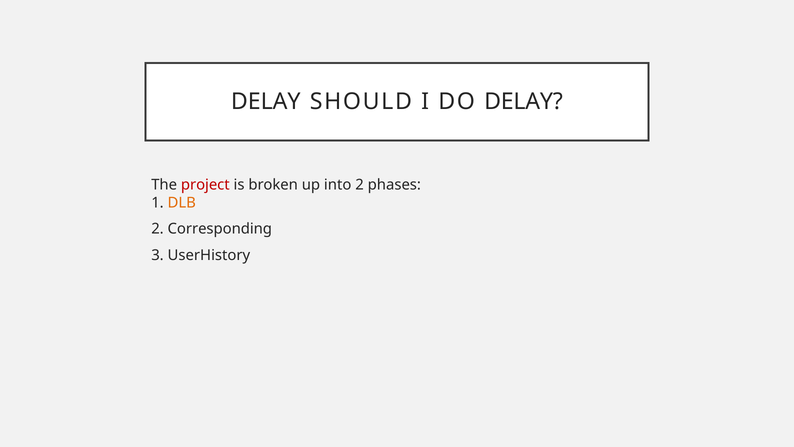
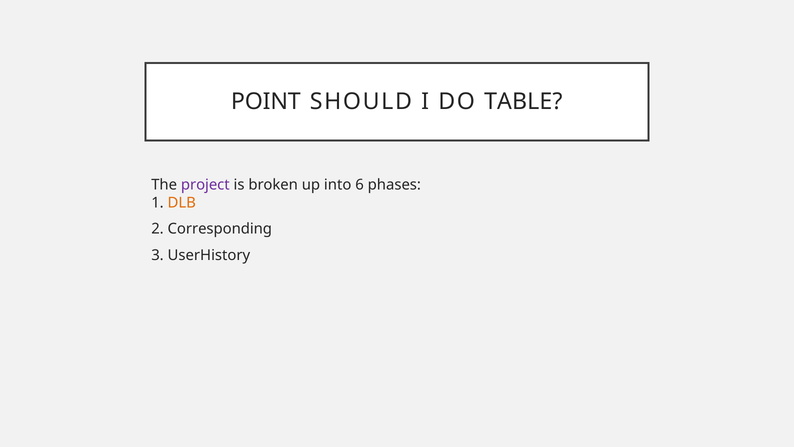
DELAY at (266, 101): DELAY -> POINT
DO DELAY: DELAY -> TABLE
project colour: red -> purple
into 2: 2 -> 6
